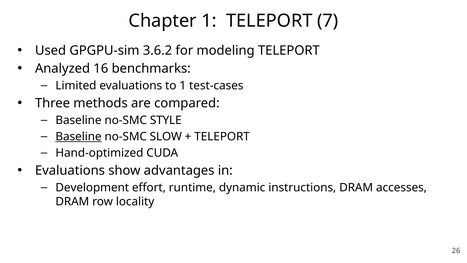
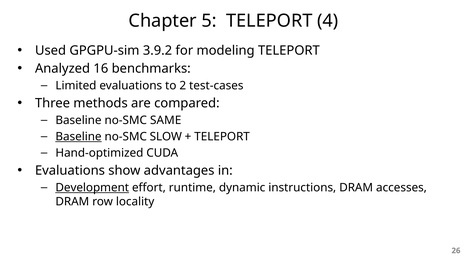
Chapter 1: 1 -> 5
7: 7 -> 4
3.6.2: 3.6.2 -> 3.9.2
to 1: 1 -> 2
STYLE: STYLE -> SAME
Development underline: none -> present
